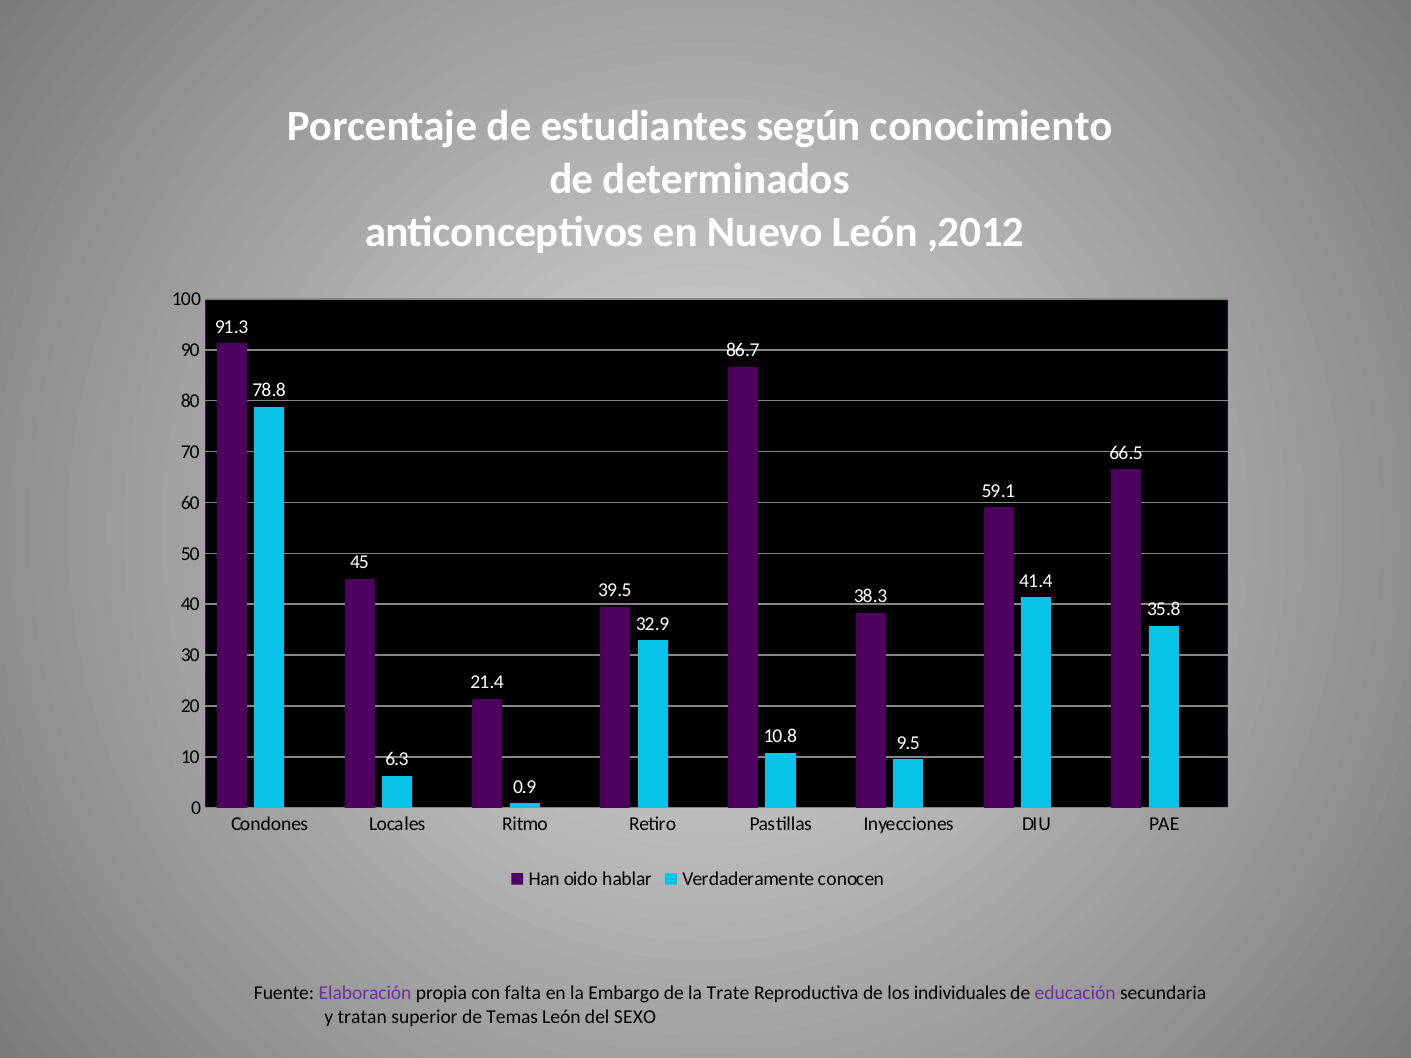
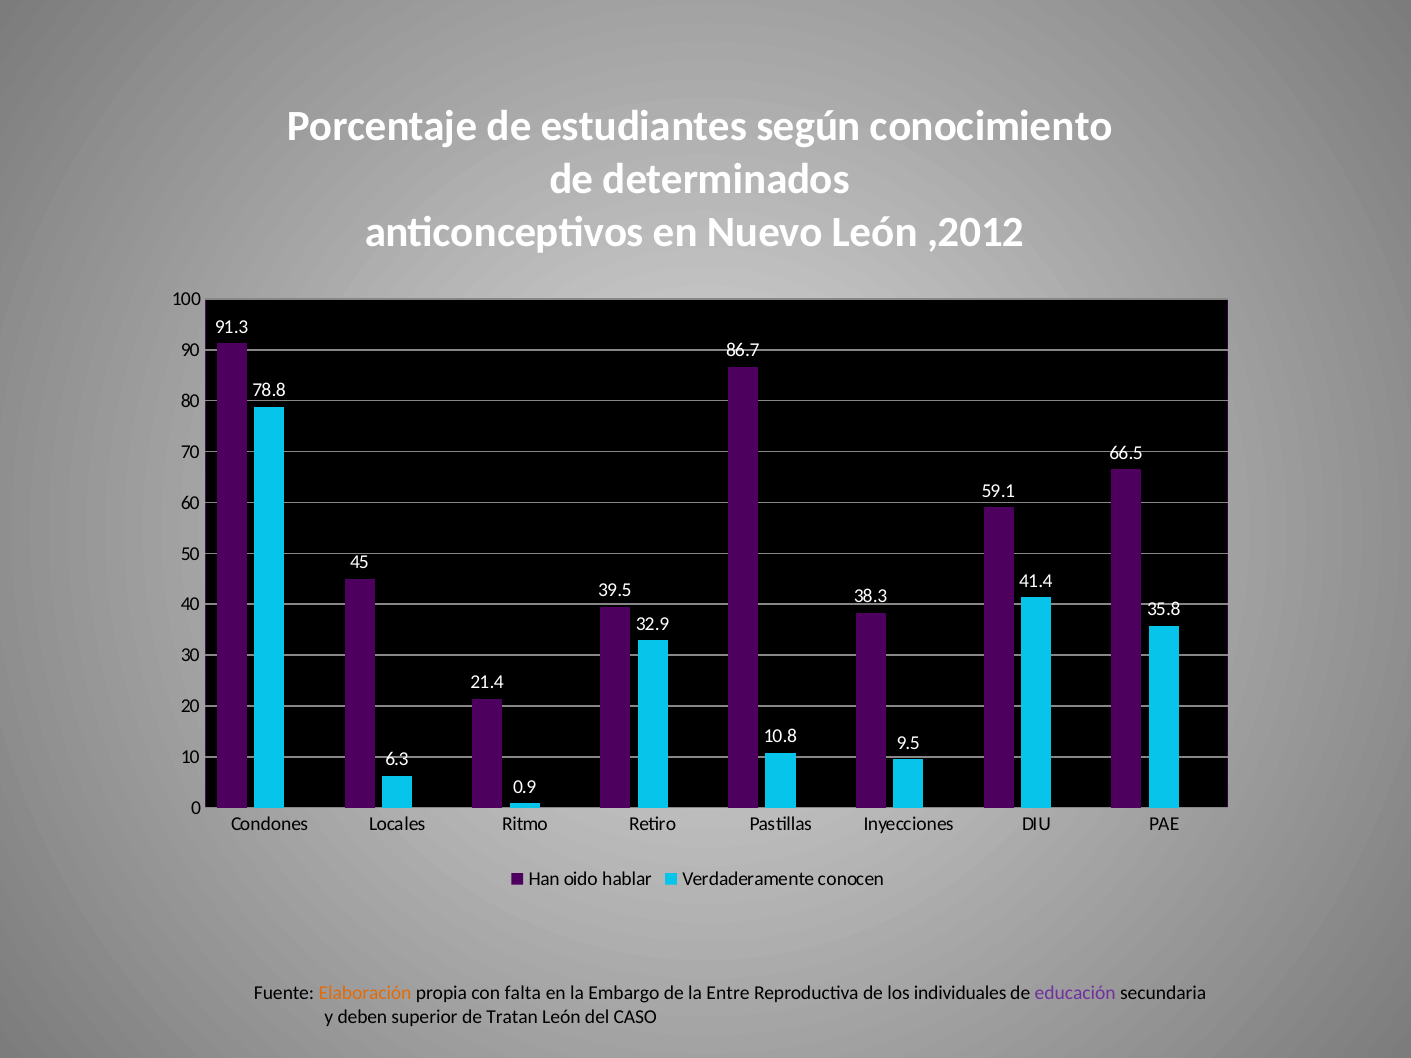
Elaboración colour: purple -> orange
Trate: Trate -> Entre
tratan: tratan -> deben
Temas: Temas -> Tratan
SEXO: SEXO -> CASO
